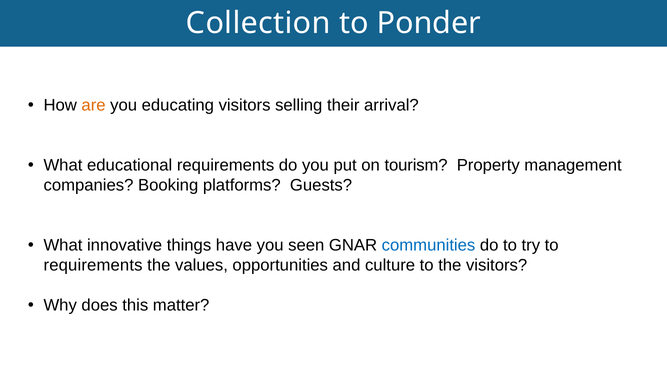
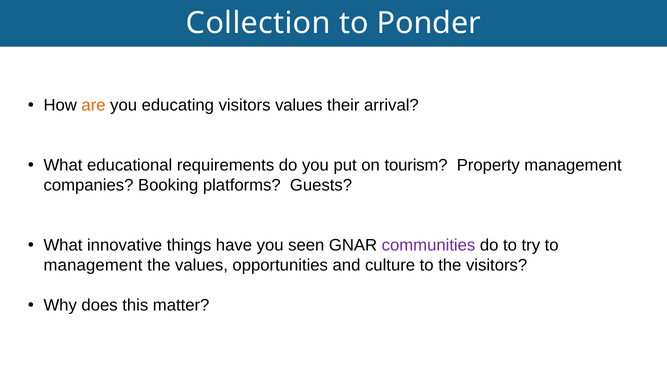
visitors selling: selling -> values
communities colour: blue -> purple
requirements at (93, 266): requirements -> management
